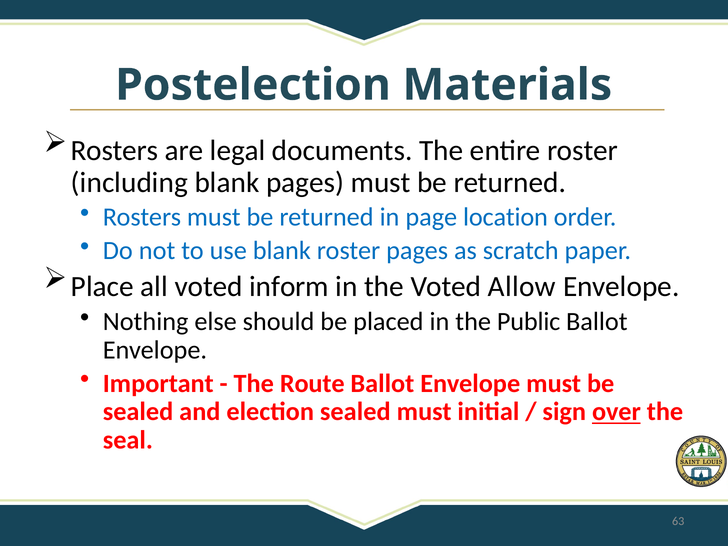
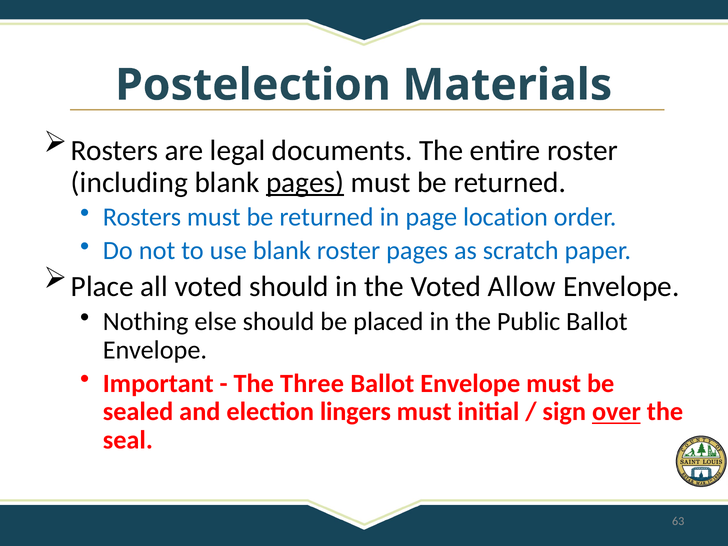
pages at (305, 182) underline: none -> present
voted inform: inform -> should
Route: Route -> Three
election sealed: sealed -> lingers
